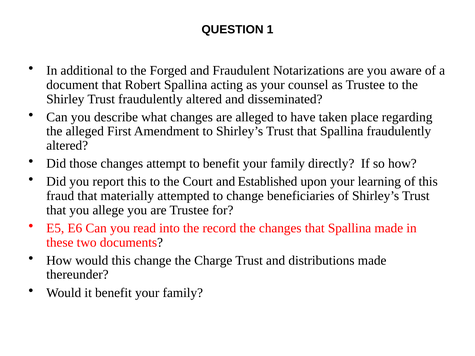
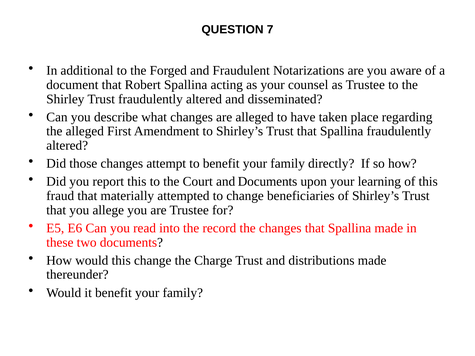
1: 1 -> 7
and Established: Established -> Documents
